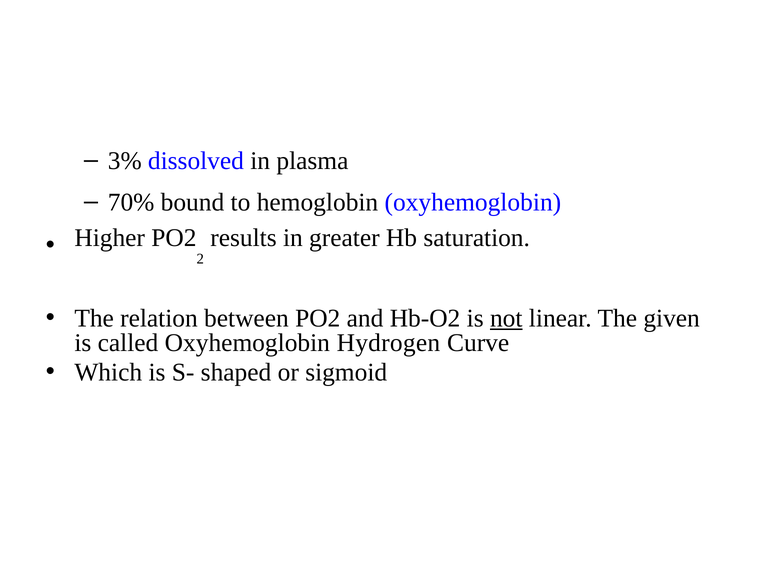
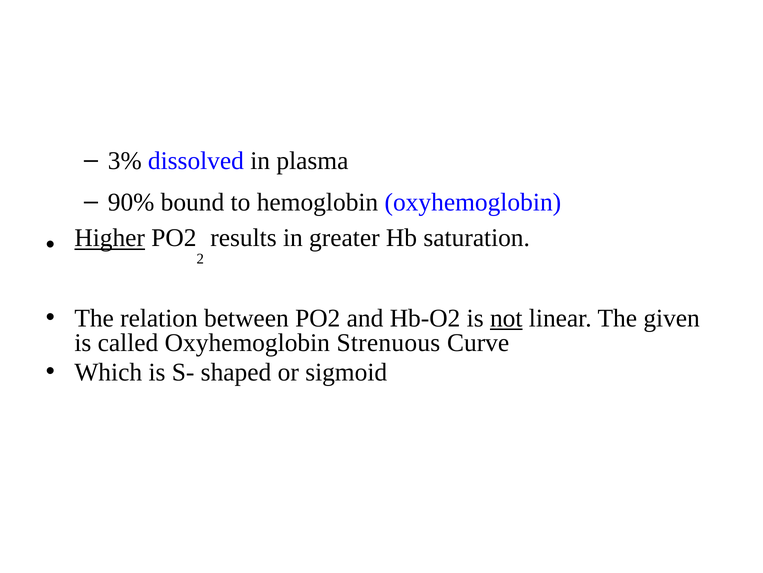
70%: 70% -> 90%
Higher underline: none -> present
Hydrogen: Hydrogen -> Strenuous
